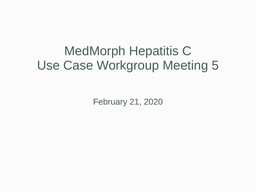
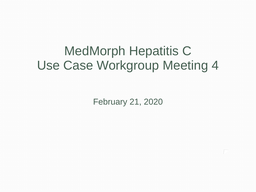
5: 5 -> 4
